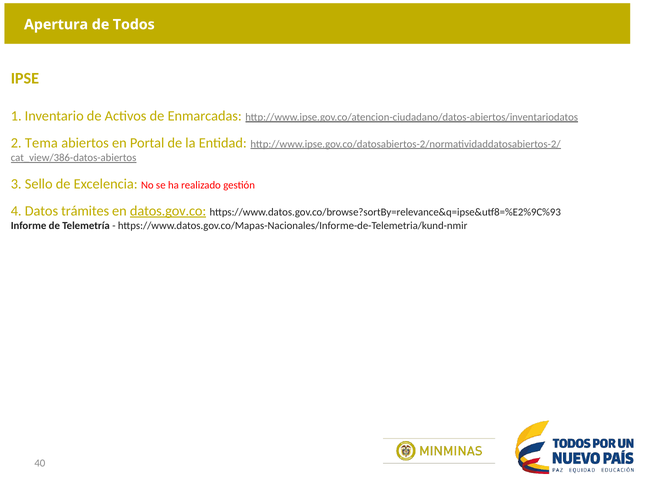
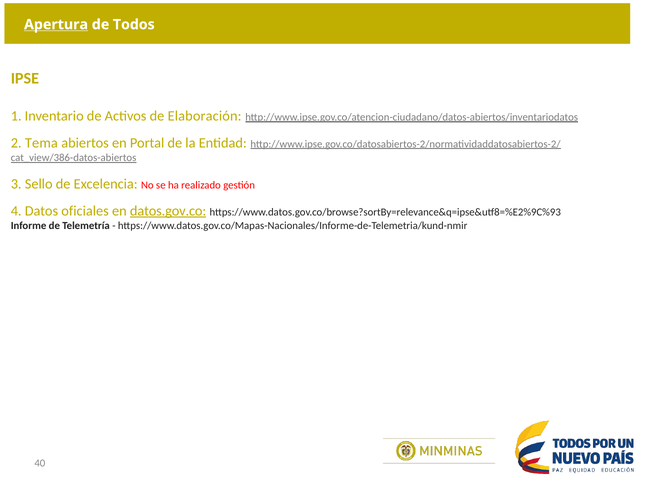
Apertura underline: none -> present
Enmarcadas: Enmarcadas -> Elaboración
trámites: trámites -> oficiales
